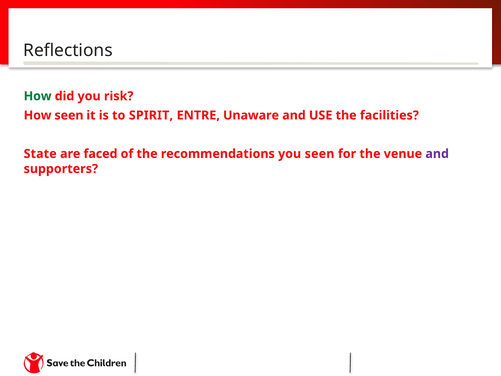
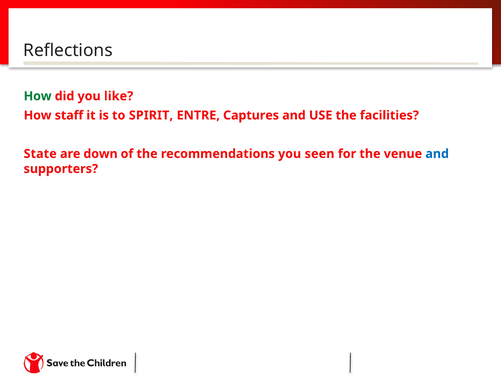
risk: risk -> like
How seen: seen -> staff
Unaware: Unaware -> Captures
faced: faced -> down
and at (437, 154) colour: purple -> blue
